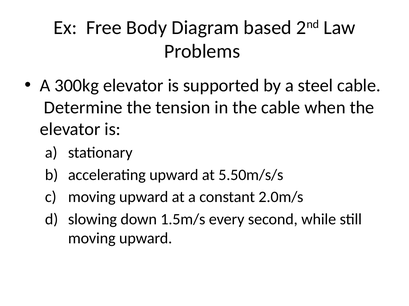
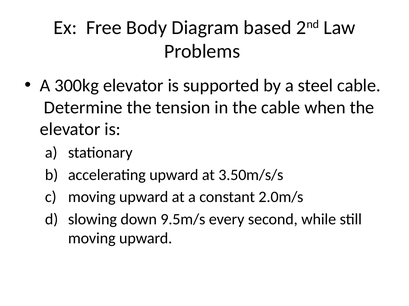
5.50m/s/s: 5.50m/s/s -> 3.50m/s/s
1.5m/s: 1.5m/s -> 9.5m/s
